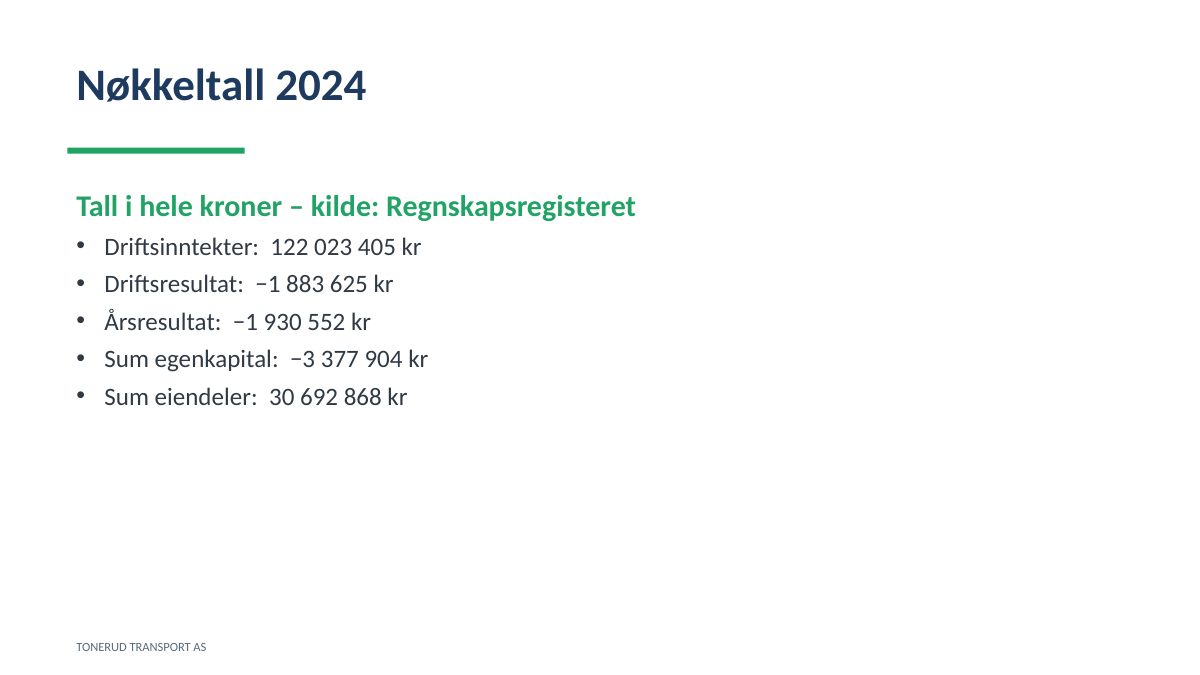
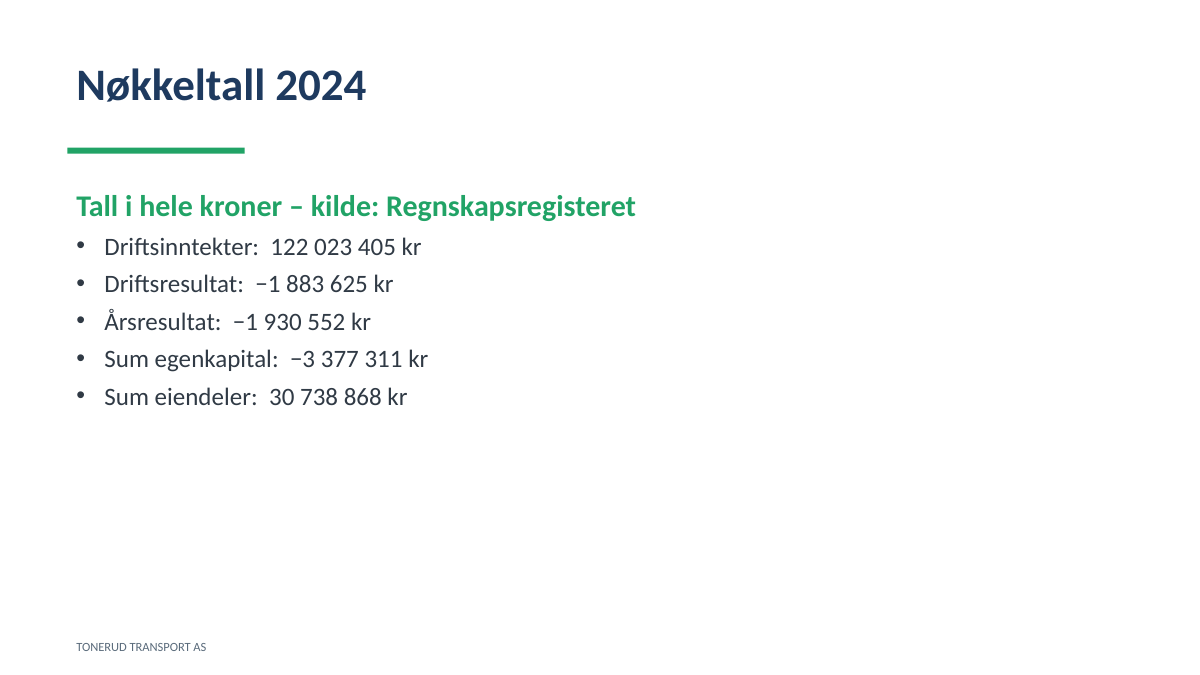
904: 904 -> 311
692: 692 -> 738
